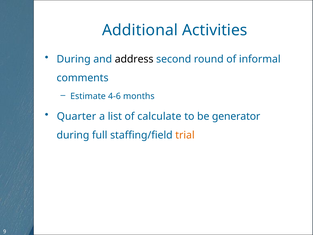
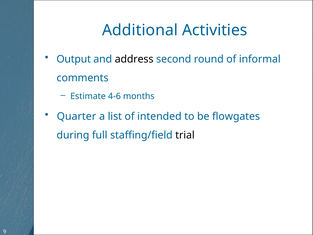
During at (74, 59): During -> Output
calculate: calculate -> intended
generator: generator -> flowgates
trial colour: orange -> black
